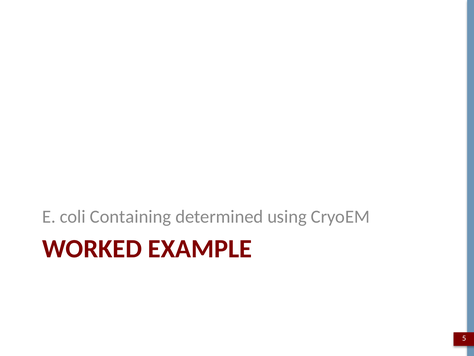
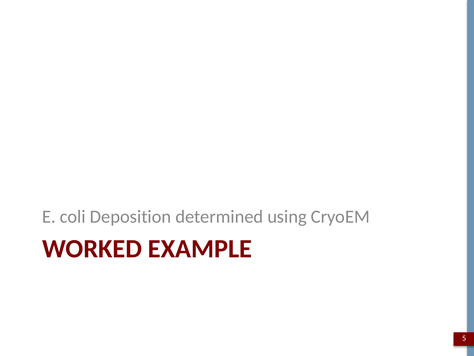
Containing: Containing -> Deposition
